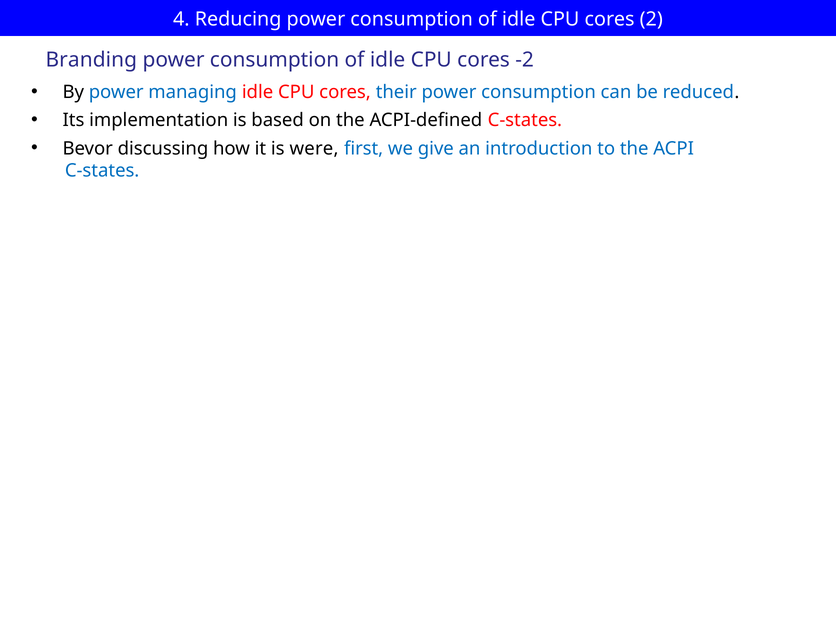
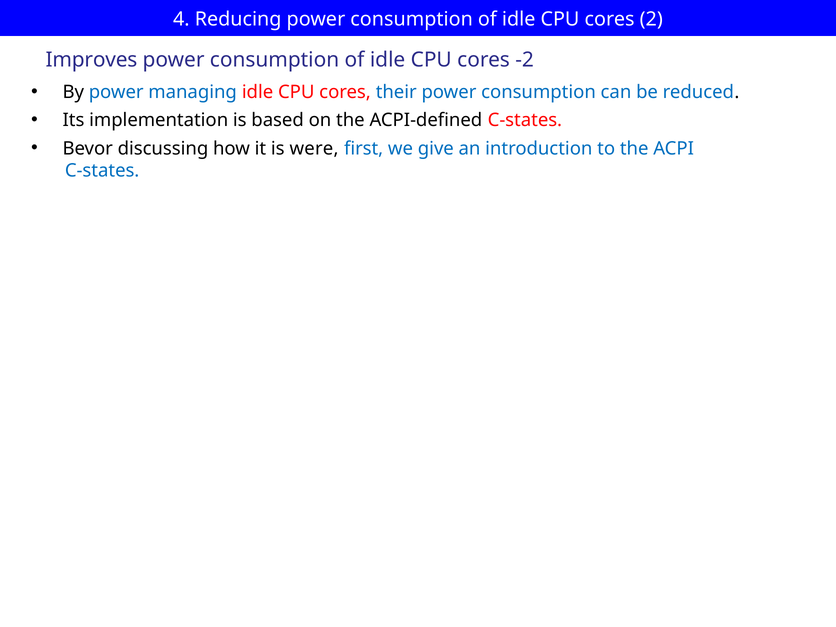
Branding: Branding -> Improves
